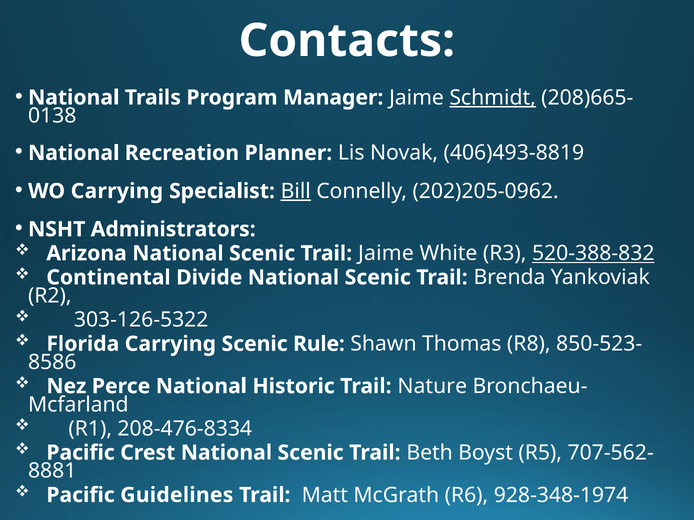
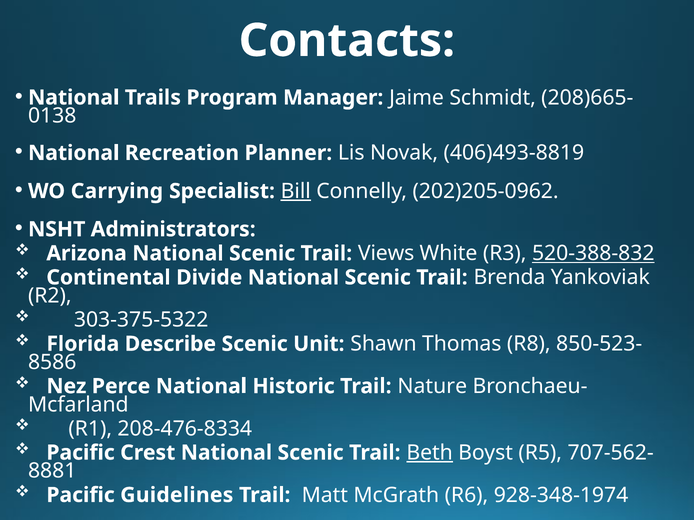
Schmidt underline: present -> none
Trail Jaime: Jaime -> Views
303-126-5322: 303-126-5322 -> 303-375-5322
Florida Carrying: Carrying -> Describe
Rule: Rule -> Unit
Beth underline: none -> present
